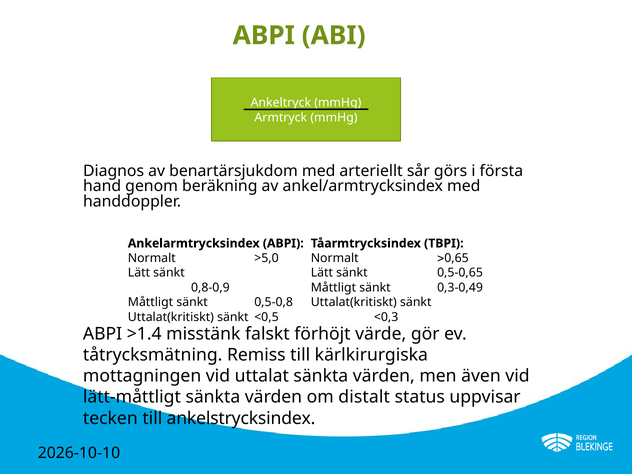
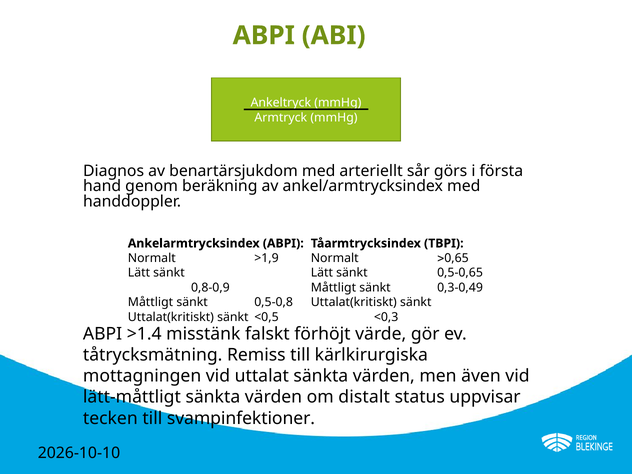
>5,0: >5,0 -> >1,9
ankelstrycksindex: ankelstrycksindex -> svampinfektioner
